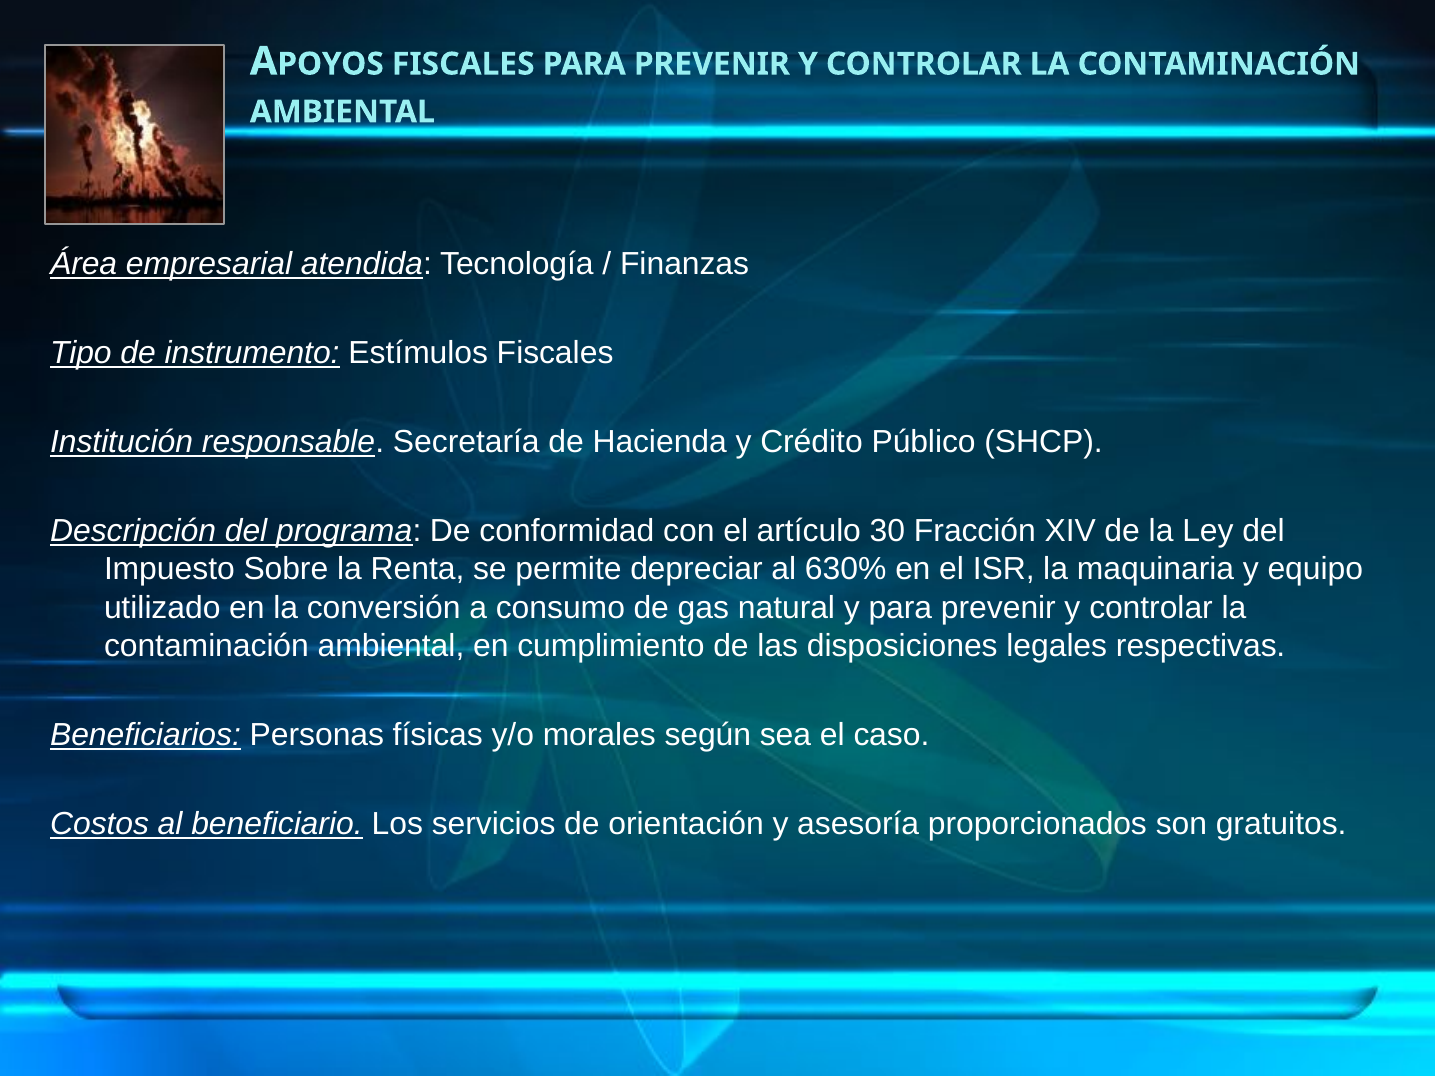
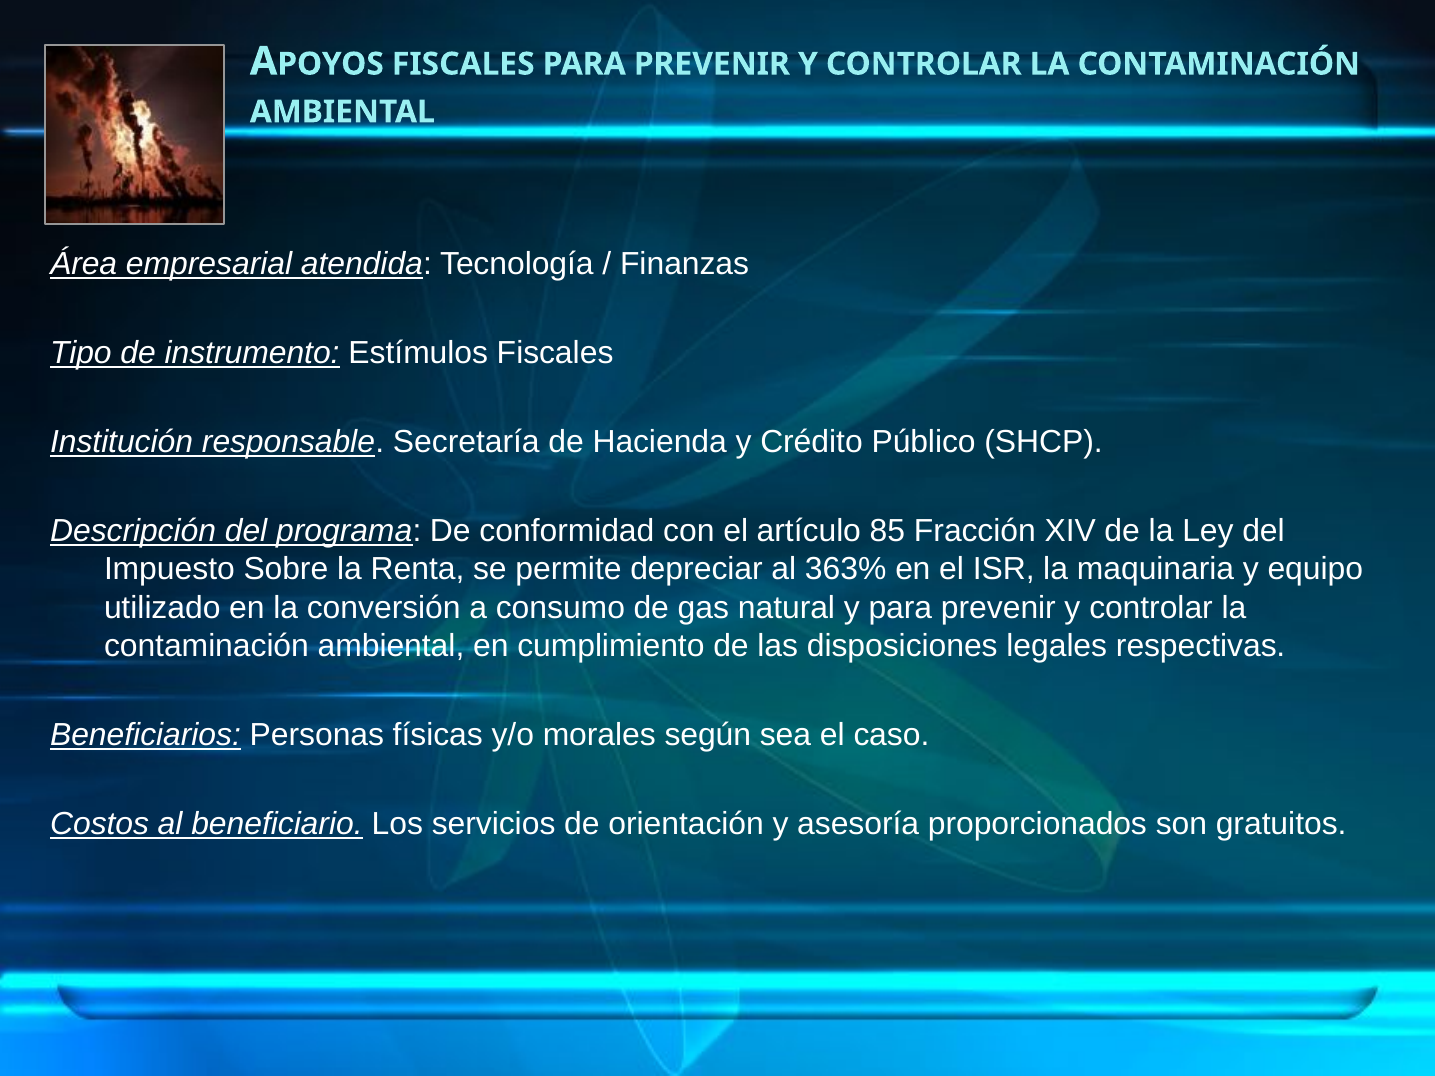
30: 30 -> 85
630%: 630% -> 363%
